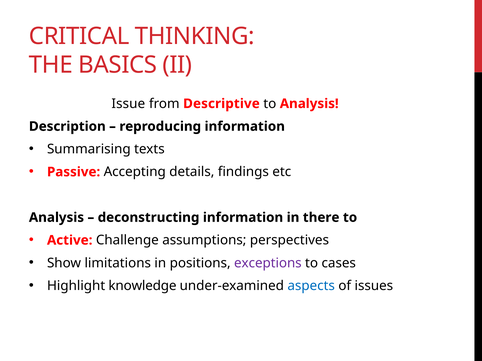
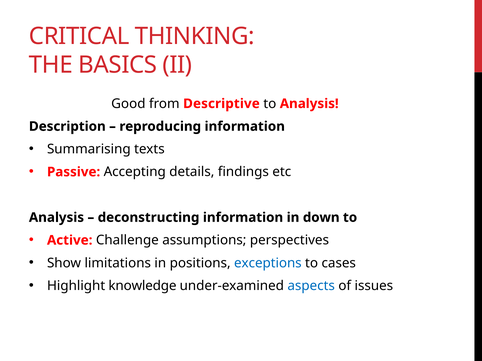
Issue: Issue -> Good
there: there -> down
exceptions colour: purple -> blue
